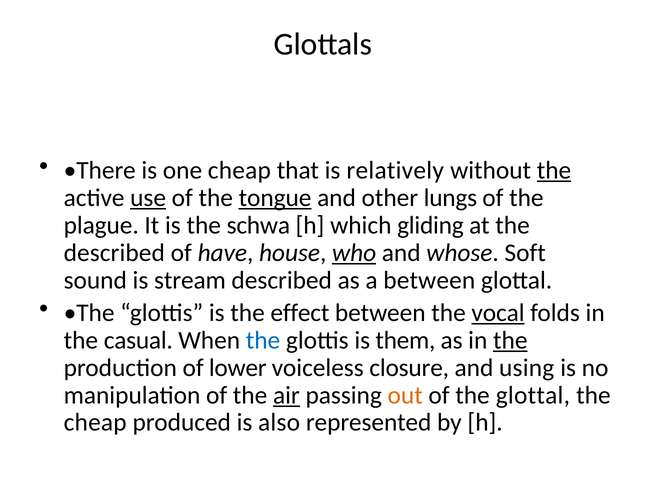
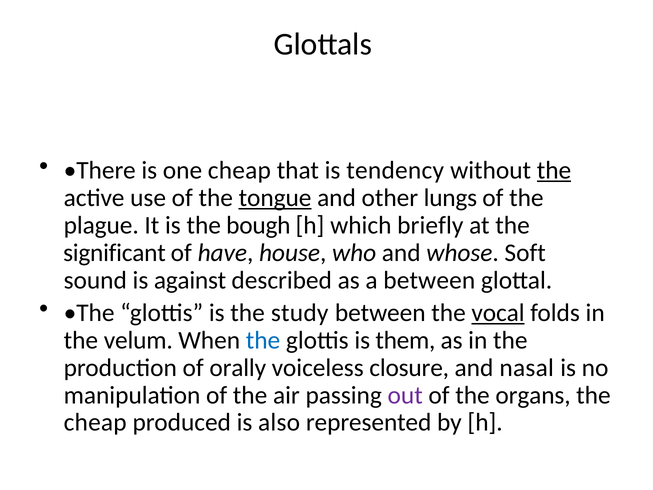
relatively: relatively -> tendency
use underline: present -> none
schwa: schwa -> bough
gliding: gliding -> briefly
described at (114, 253): described -> significant
who underline: present -> none
stream: stream -> against
effect: effect -> study
casual: casual -> velum
the at (510, 340) underline: present -> none
lower: lower -> orally
using: using -> nasal
air underline: present -> none
out colour: orange -> purple
the glottal: glottal -> organs
